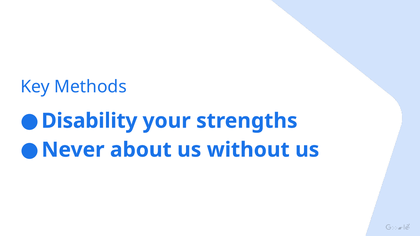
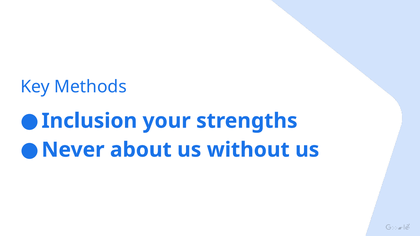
Disability: Disability -> Inclusion
